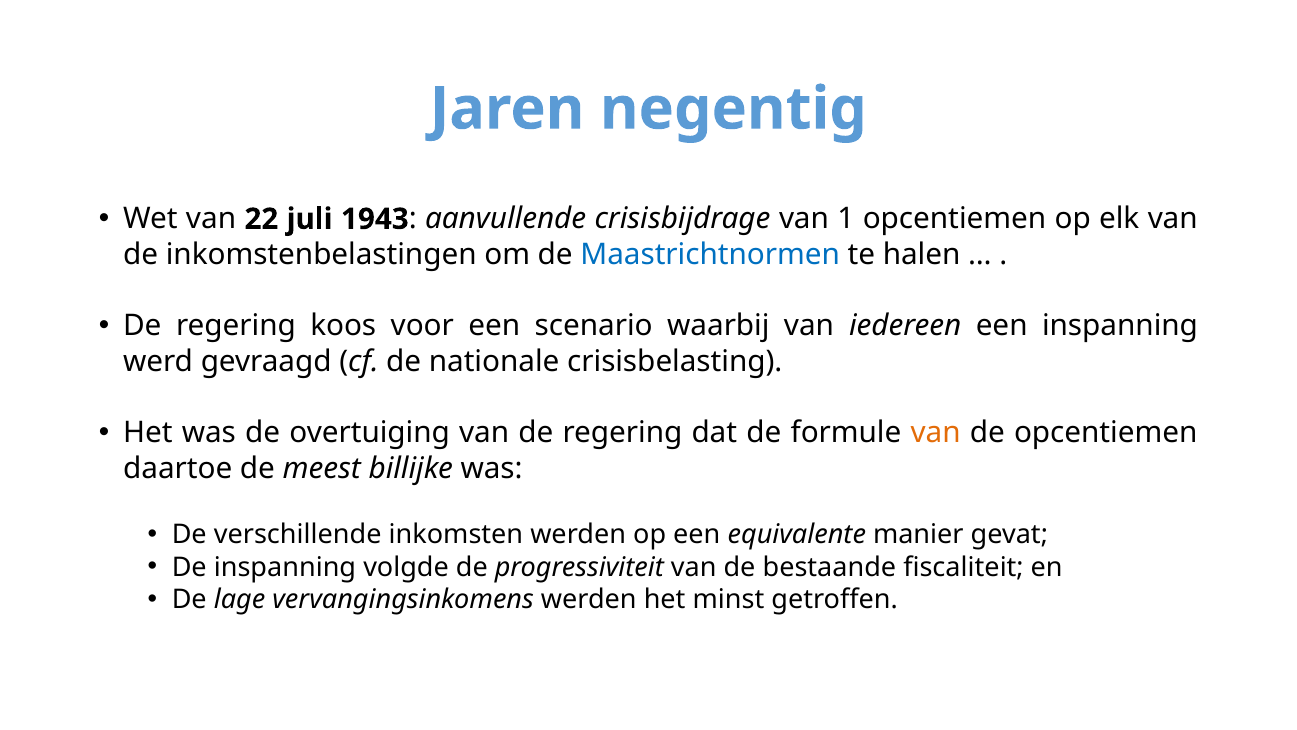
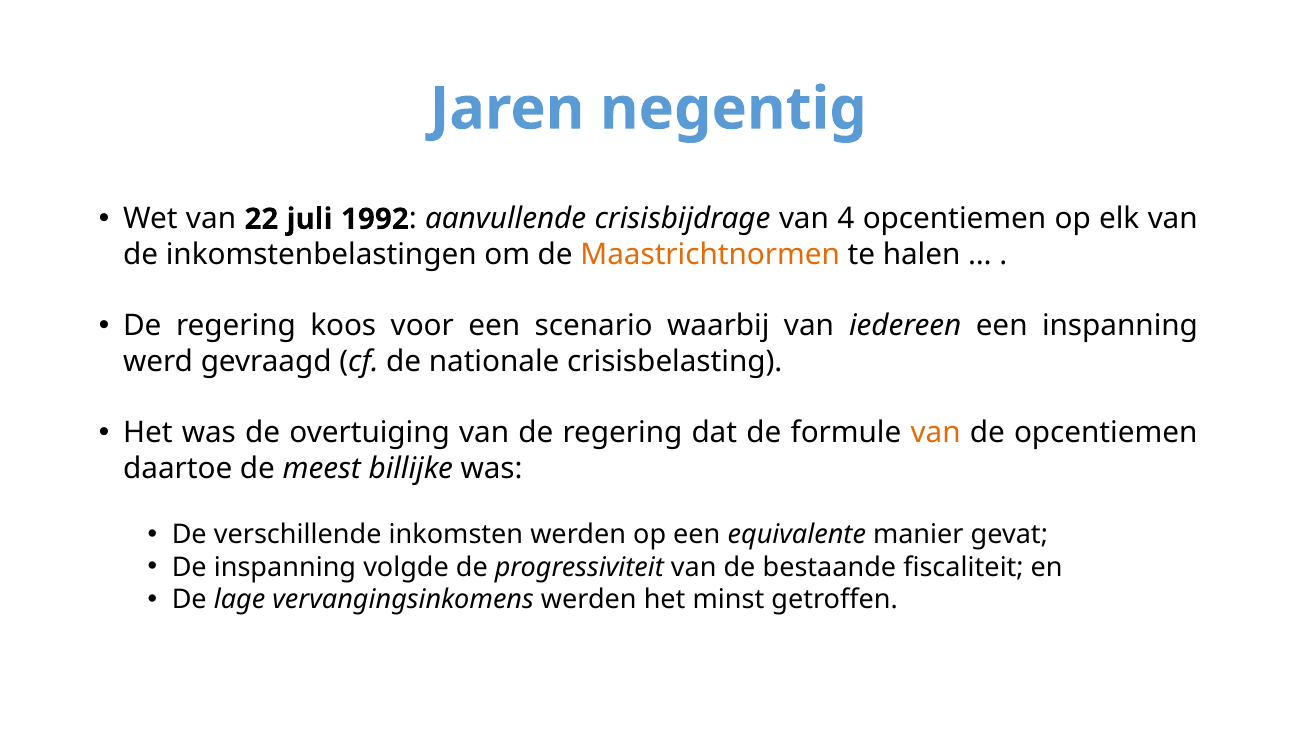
1943: 1943 -> 1992
1: 1 -> 4
Maastrichtnormen colour: blue -> orange
